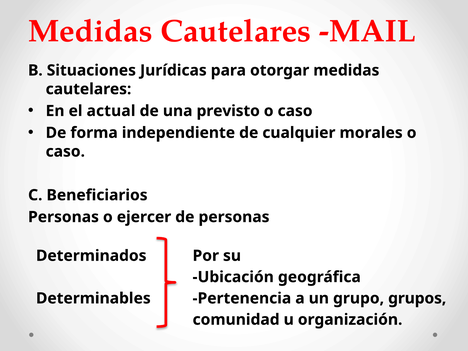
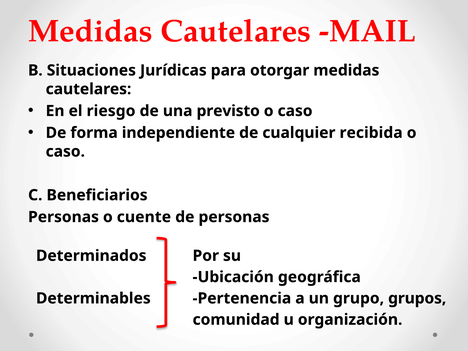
actual: actual -> riesgo
morales: morales -> recibida
ejercer: ejercer -> cuente
